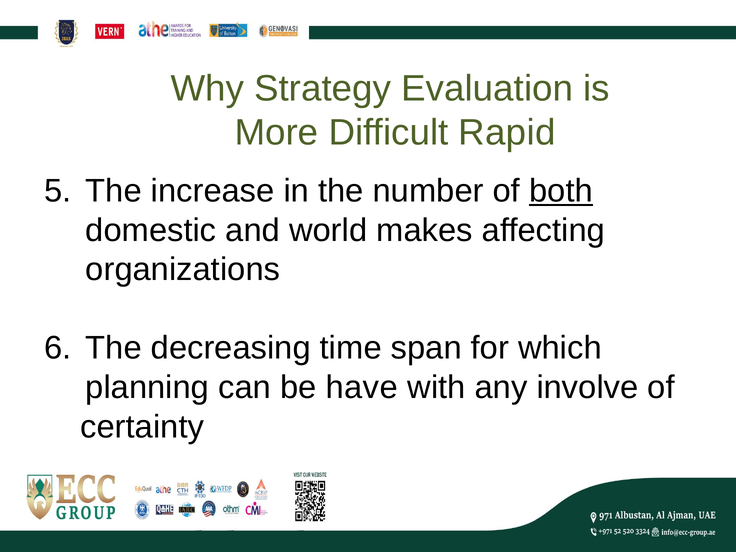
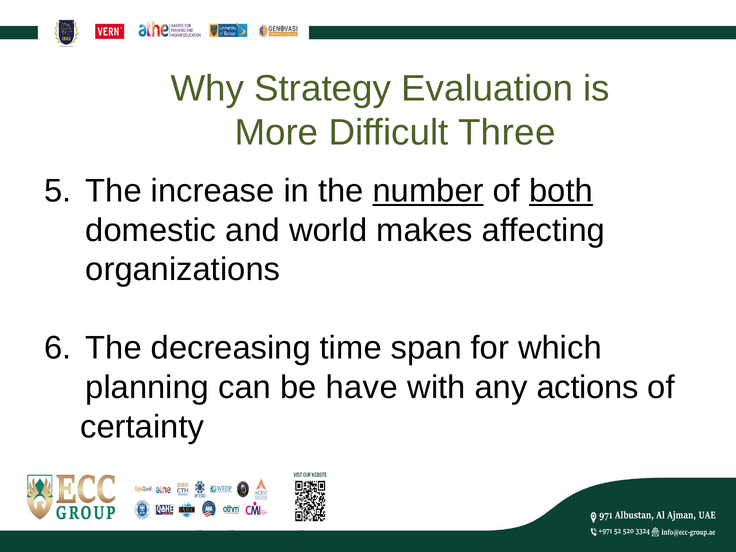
Rapid: Rapid -> Three
number underline: none -> present
involve: involve -> actions
